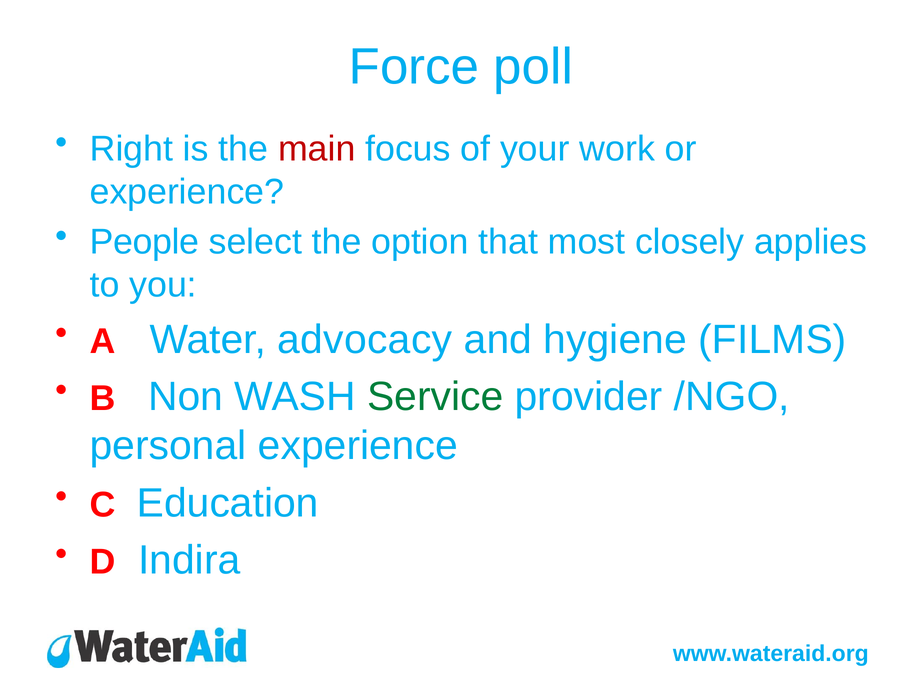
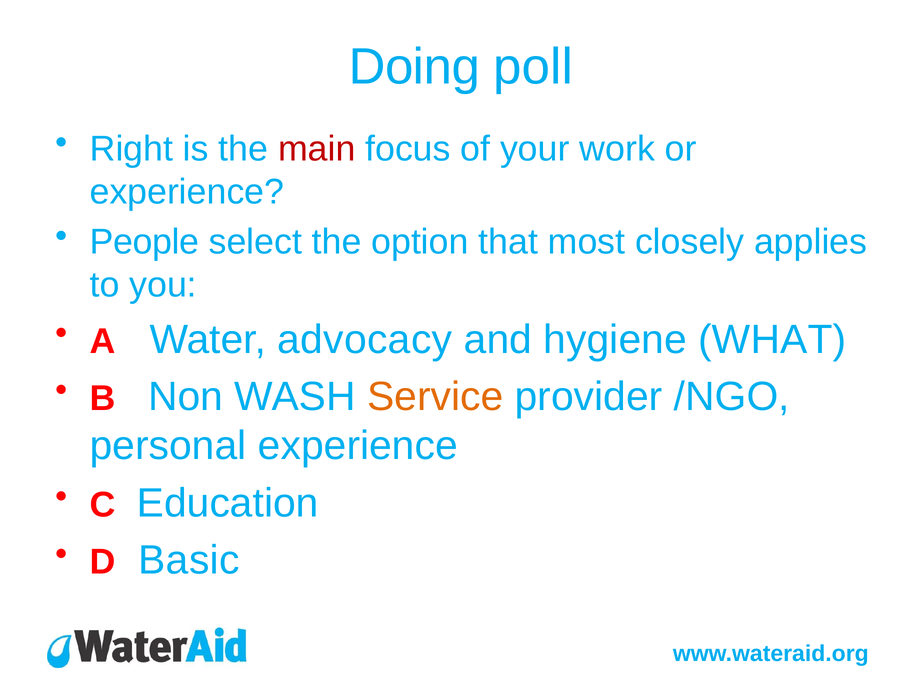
Force: Force -> Doing
FILMS: FILMS -> WHAT
Service colour: green -> orange
Indira: Indira -> Basic
